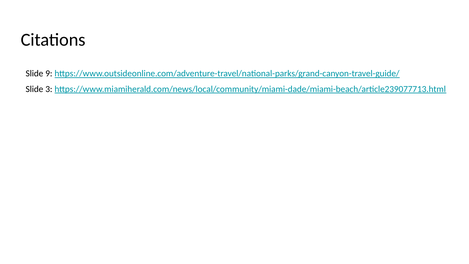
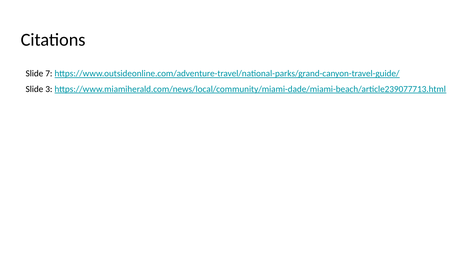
9: 9 -> 7
